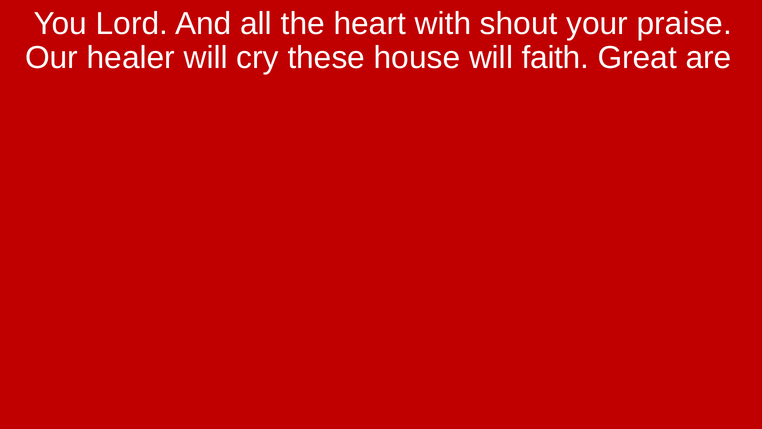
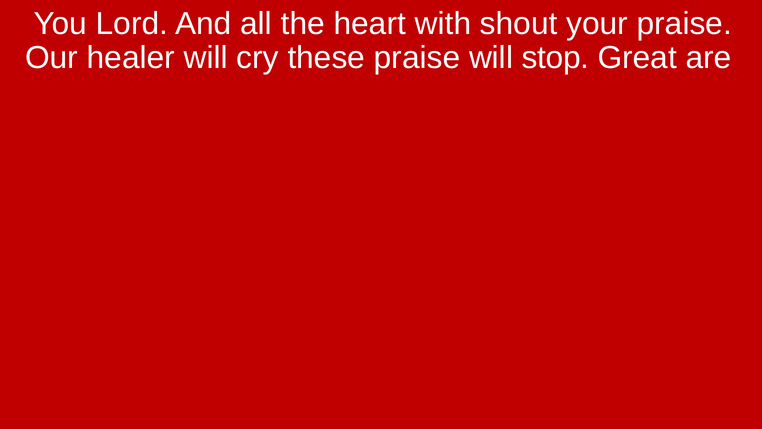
these house: house -> praise
faith: faith -> stop
